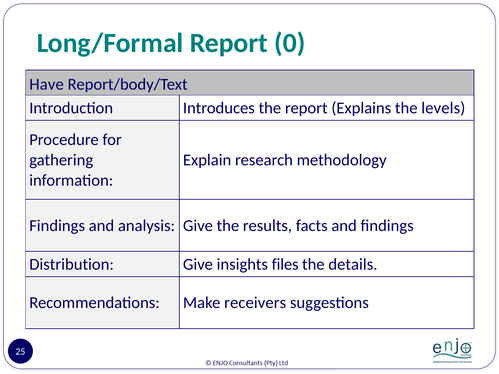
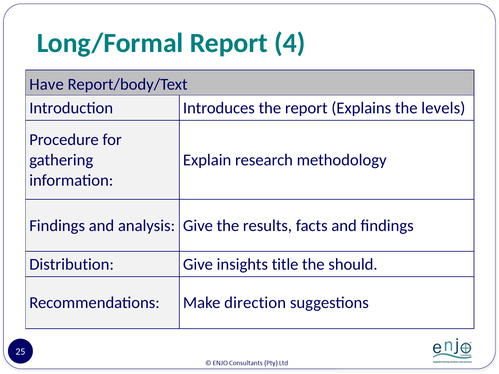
0: 0 -> 4
files: files -> title
details: details -> should
receivers: receivers -> direction
